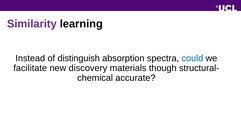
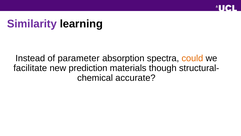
distinguish: distinguish -> parameter
could colour: blue -> orange
discovery: discovery -> prediction
